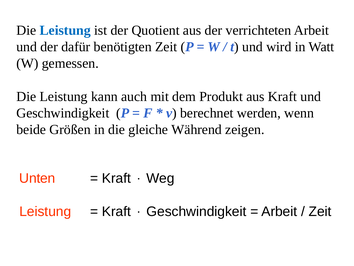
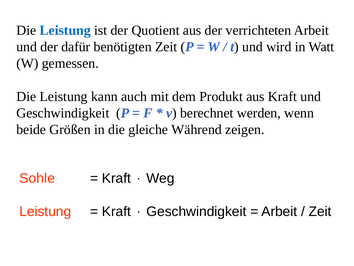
Unten: Unten -> Sohle
